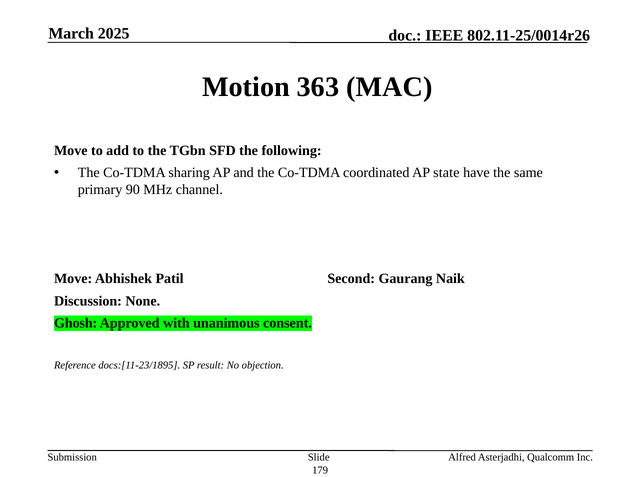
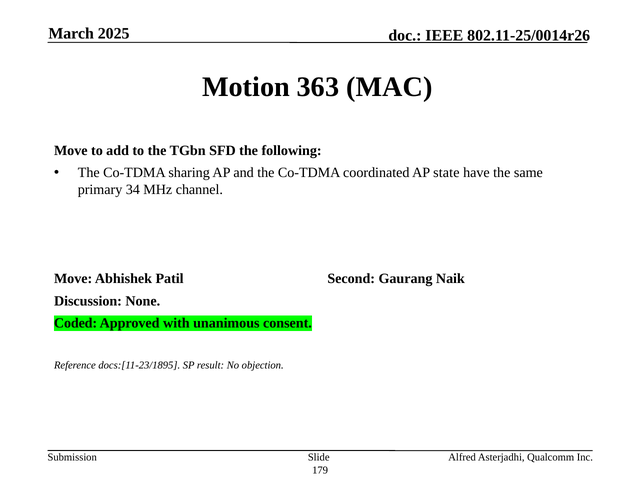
90: 90 -> 34
Ghosh: Ghosh -> Coded
